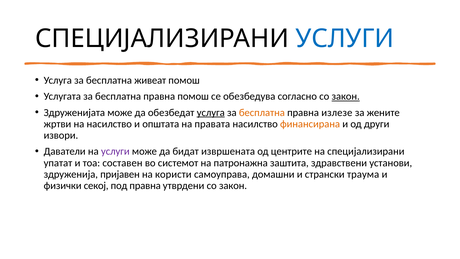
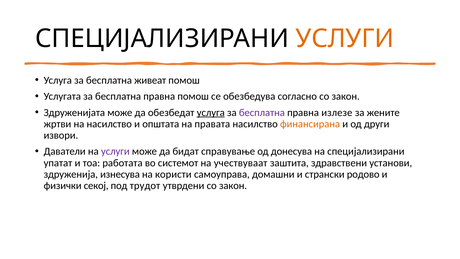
УСЛУГИ at (345, 39) colour: blue -> orange
закон at (346, 96) underline: present -> none
бесплатна at (262, 112) colour: orange -> purple
извршената: извршената -> справување
центрите: центрите -> донесува
составен: составен -> работата
патронажна: патронажна -> учествуваат
пријавен: пријавен -> изнесува
траума: траума -> родово
под правна: правна -> трудот
